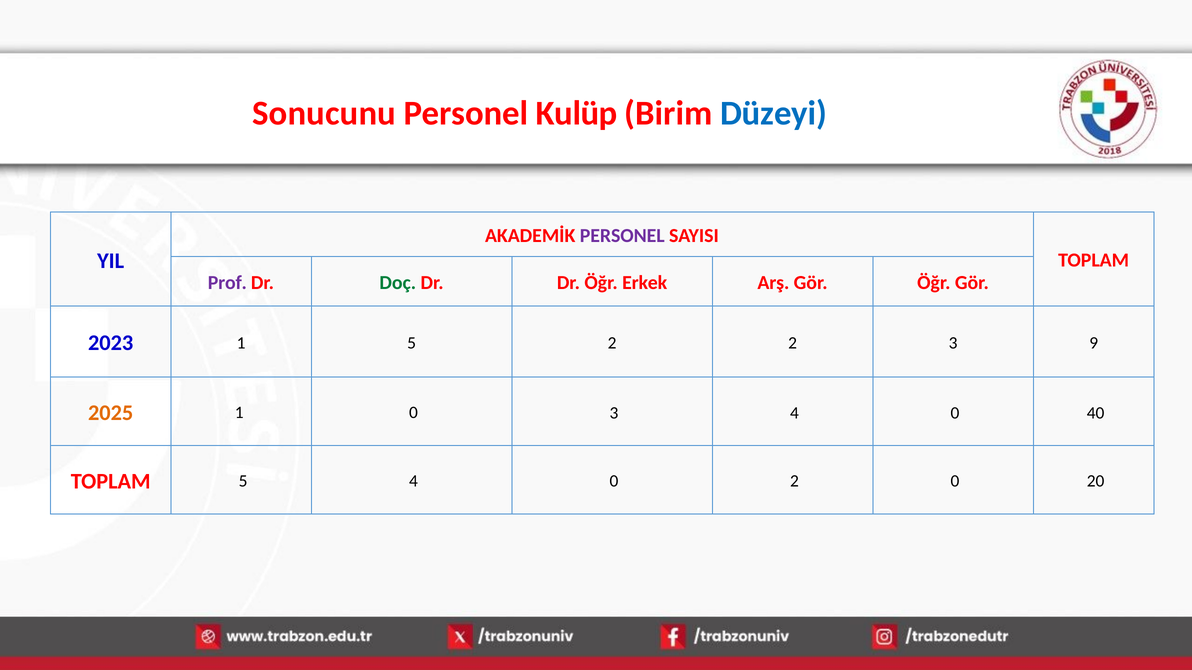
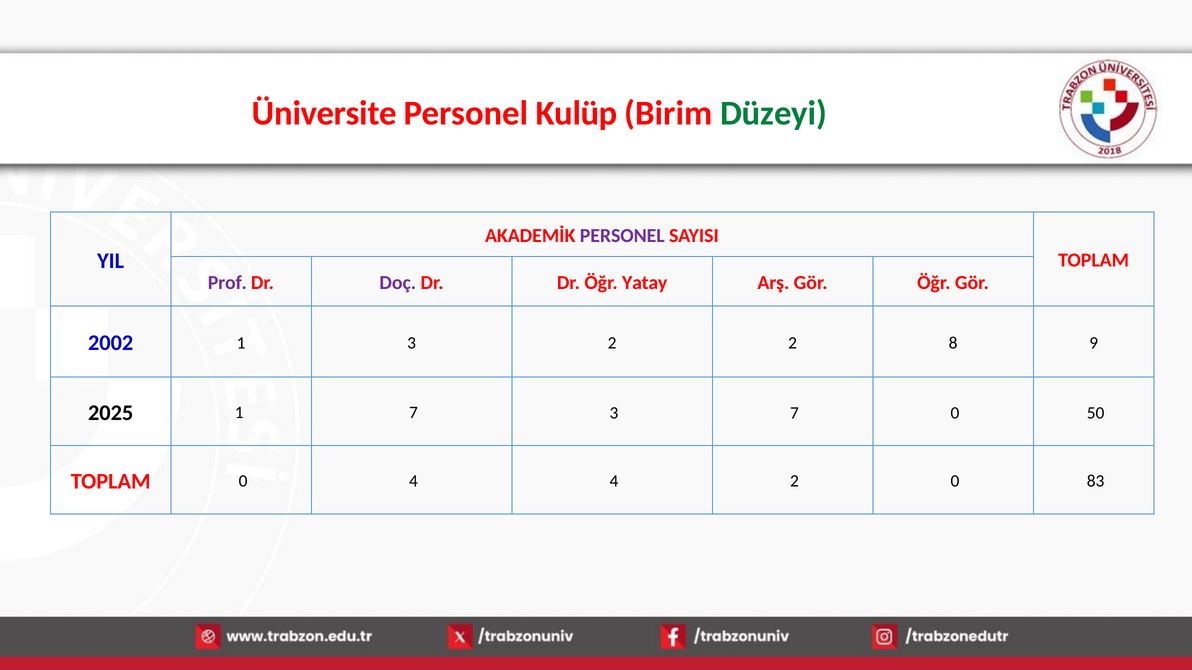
Sonucunu: Sonucunu -> Üniversite
Düzeyi colour: blue -> green
Doç colour: green -> purple
Erkek: Erkek -> Yatay
2023: 2023 -> 2002
1 5: 5 -> 3
2 3: 3 -> 8
2025 colour: orange -> black
1 0: 0 -> 7
3 4: 4 -> 7
40: 40 -> 50
TOPLAM 5: 5 -> 0
0 at (614, 482): 0 -> 4
20: 20 -> 83
